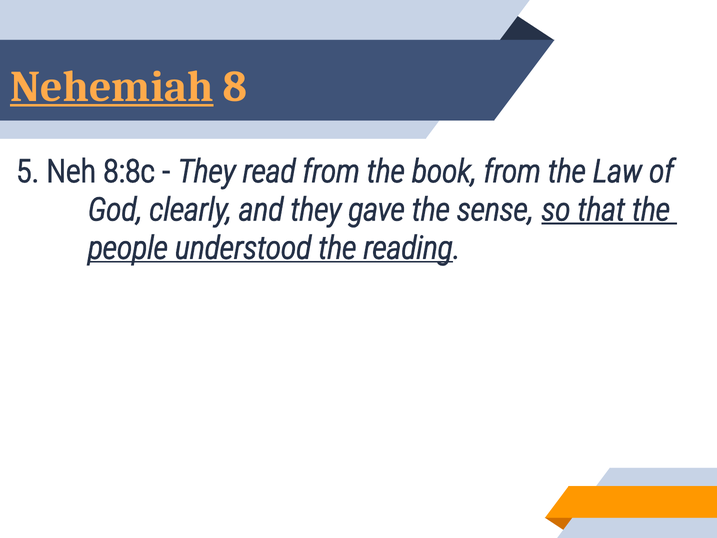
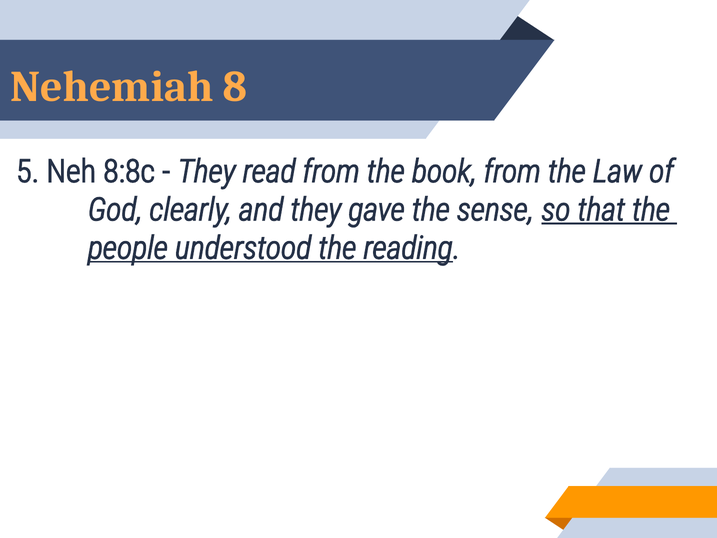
Nehemiah underline: present -> none
